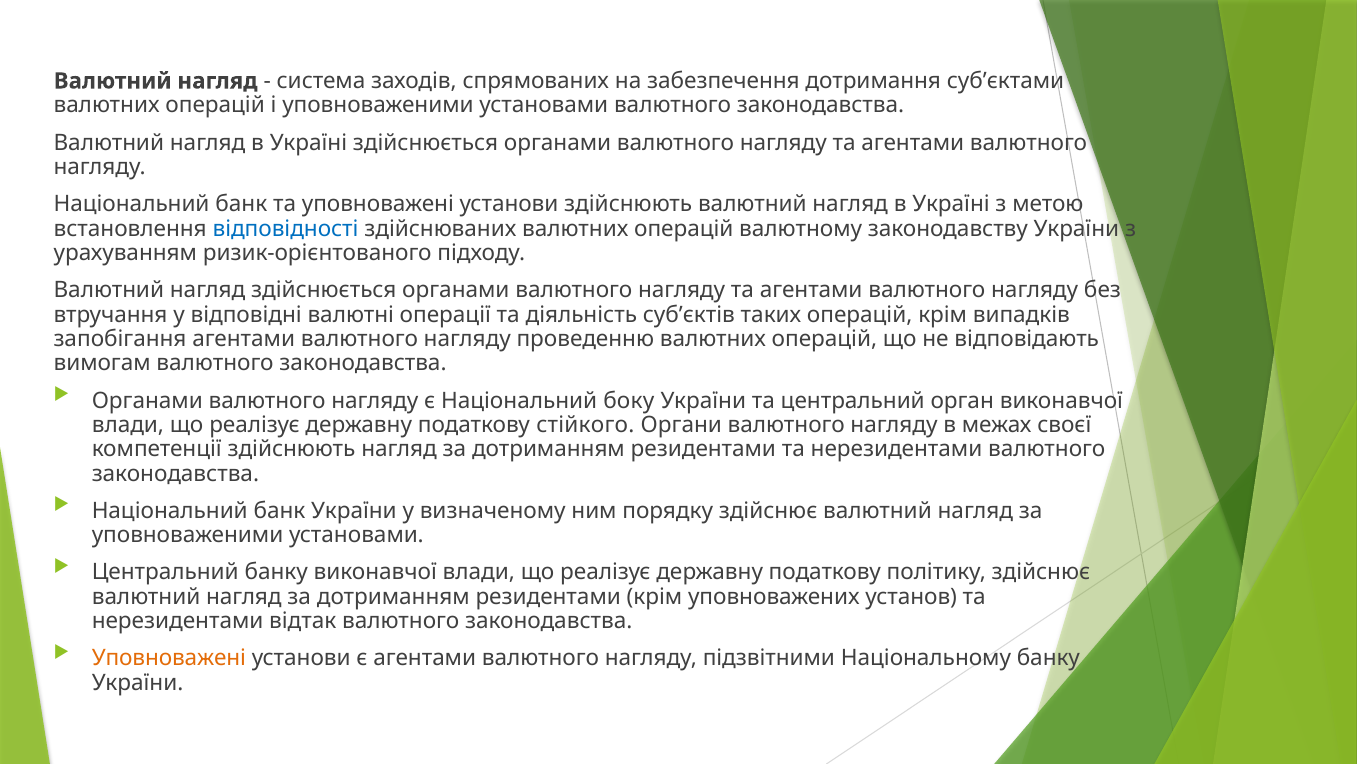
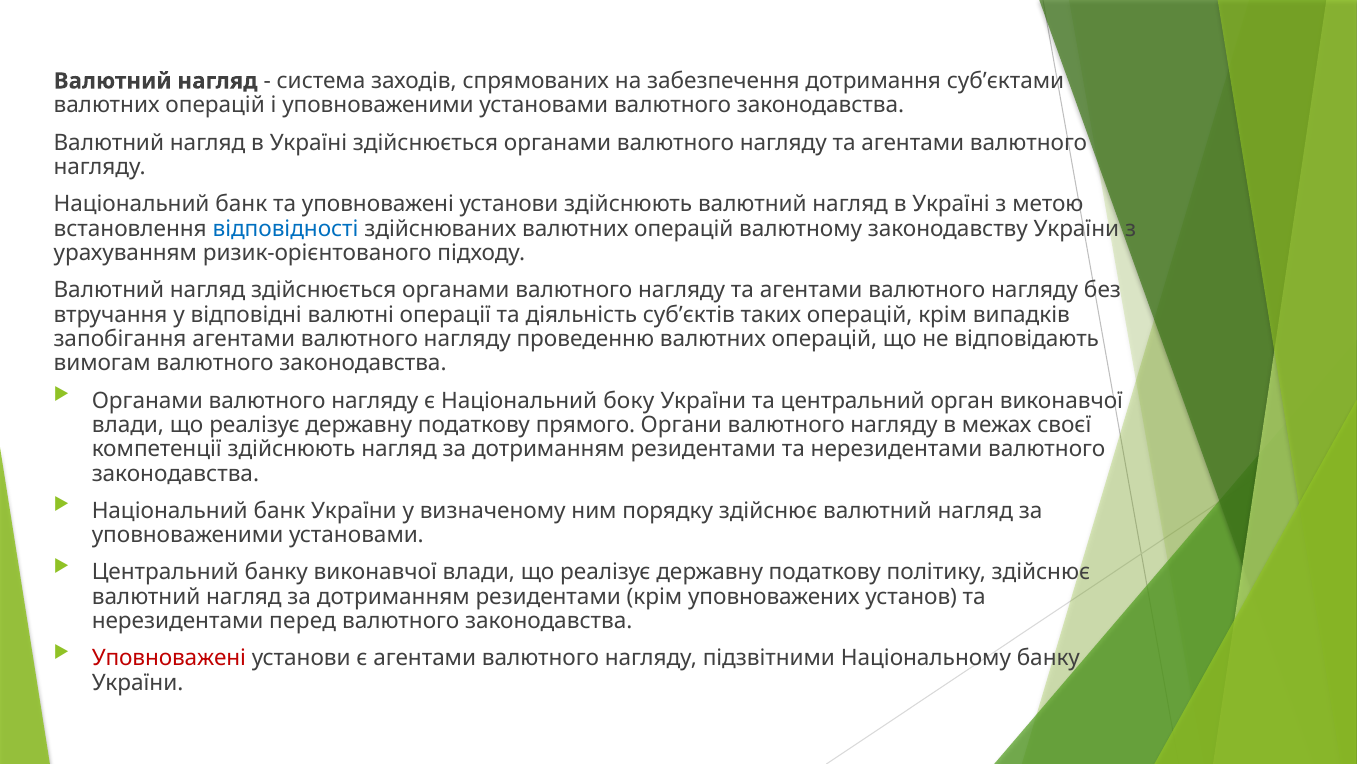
стійкого: стійкого -> прямого
відтак: відтак -> перед
Уповноважені at (169, 658) colour: orange -> red
